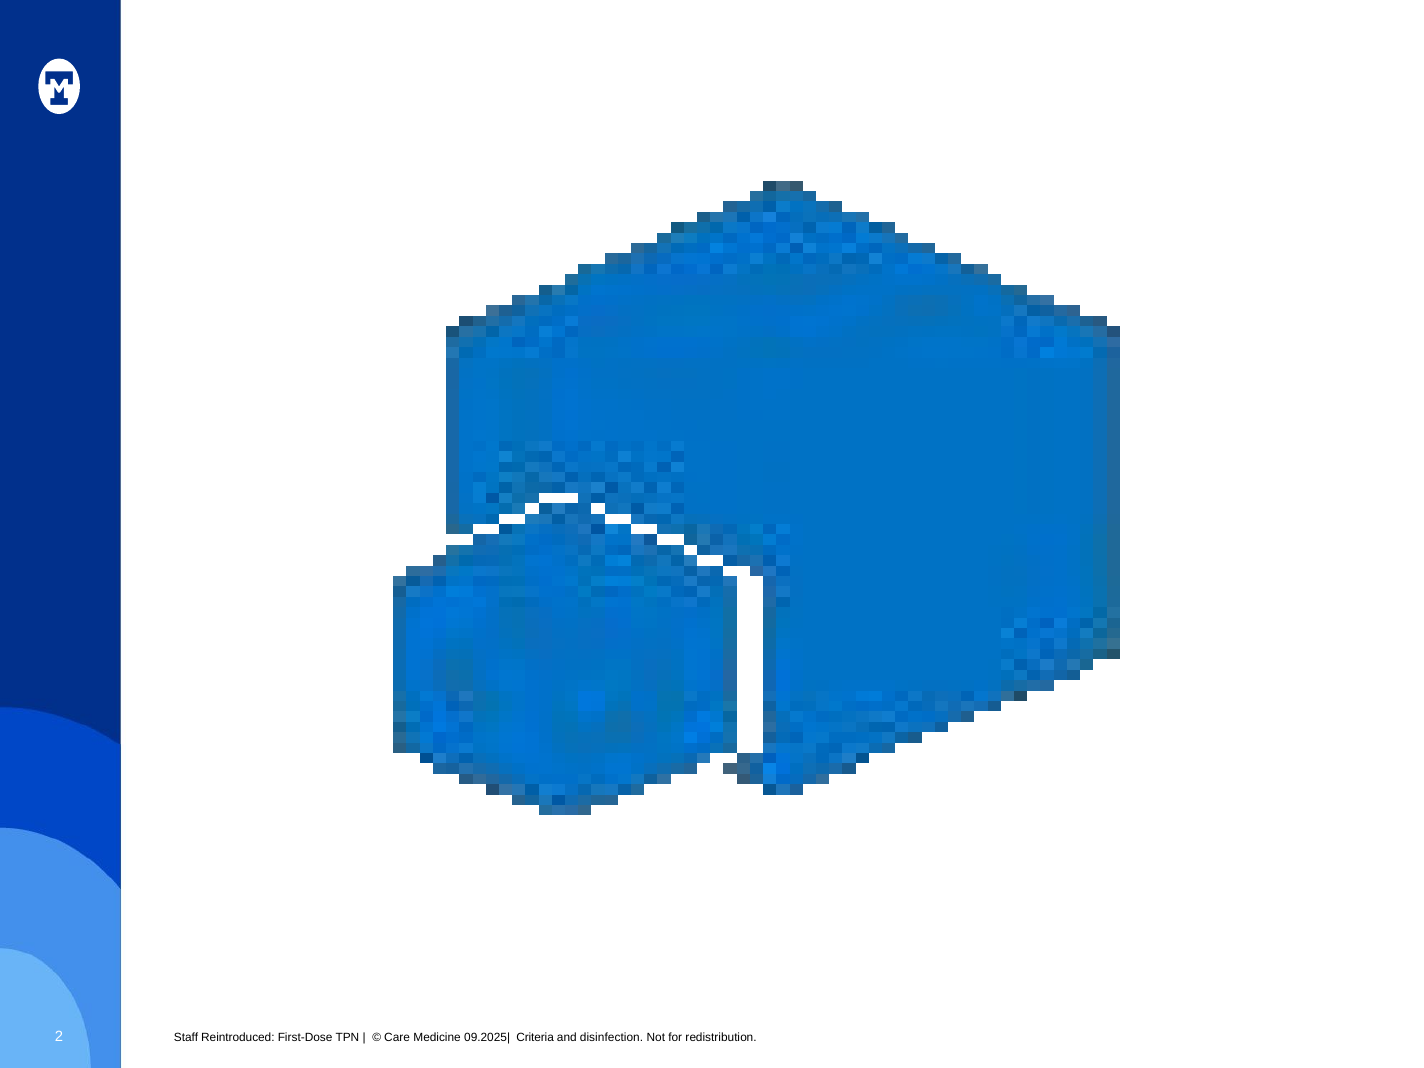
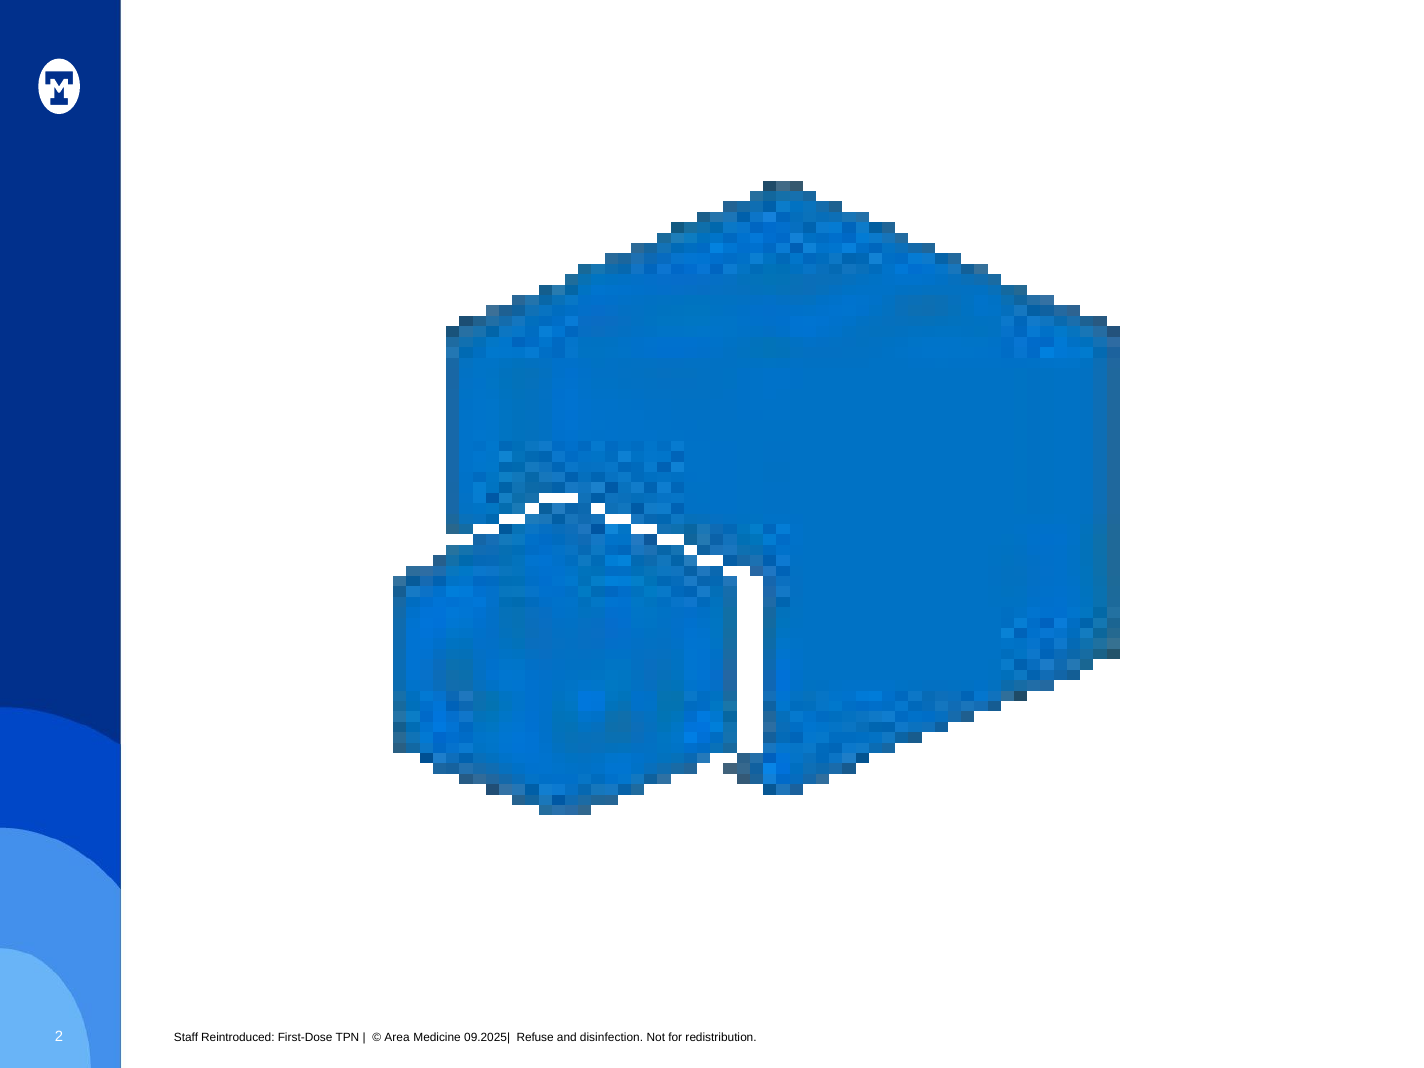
Care: Care -> Area
Criteria: Criteria -> Refuse
